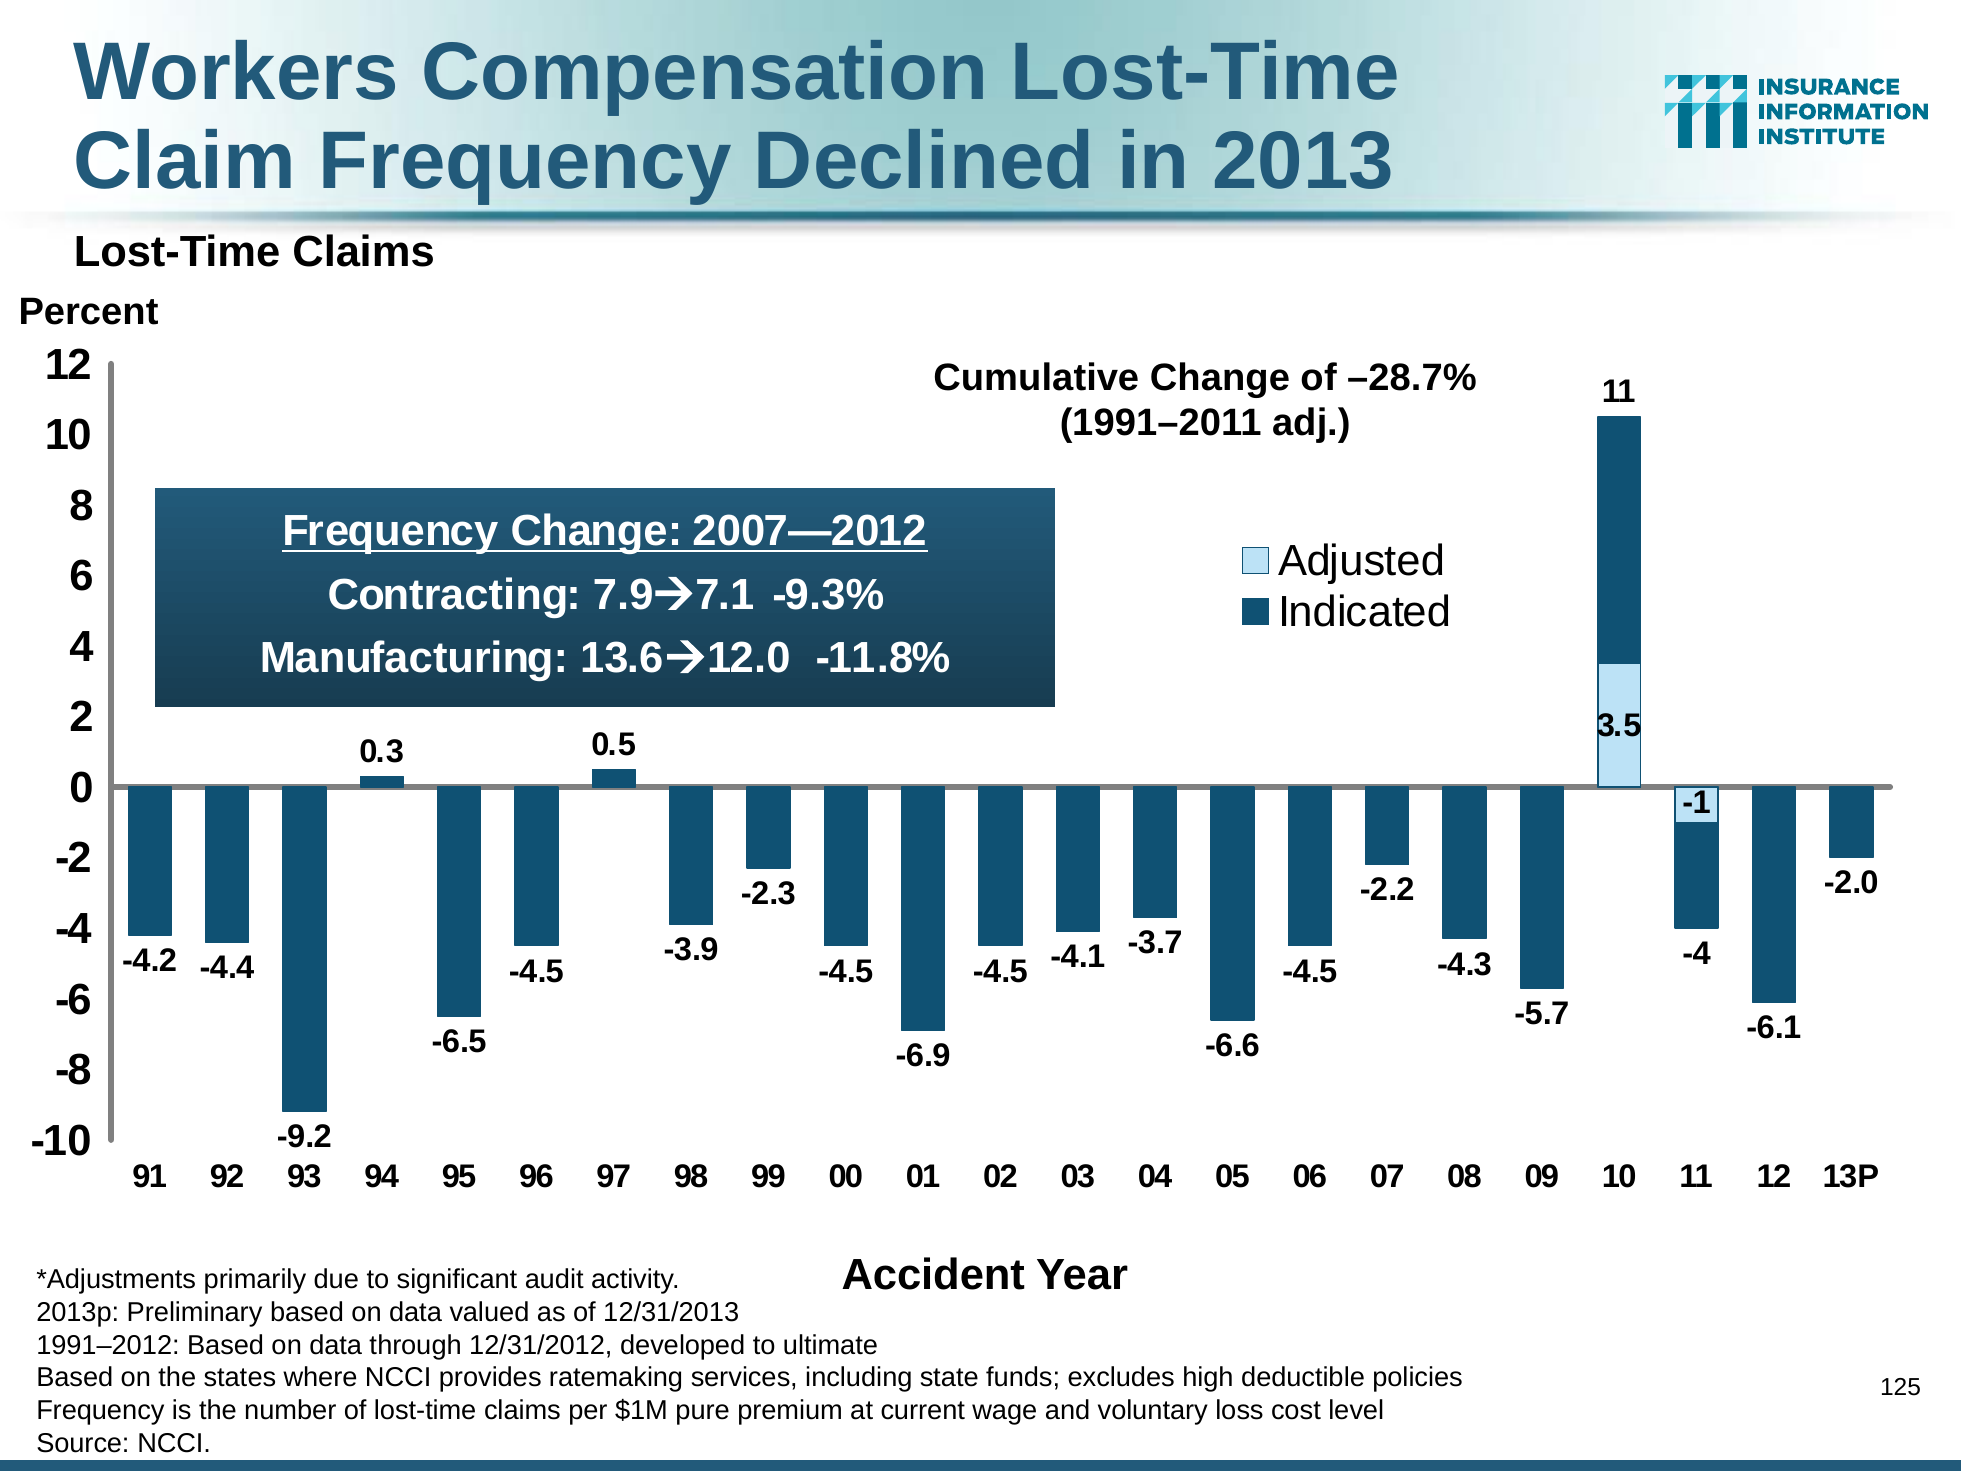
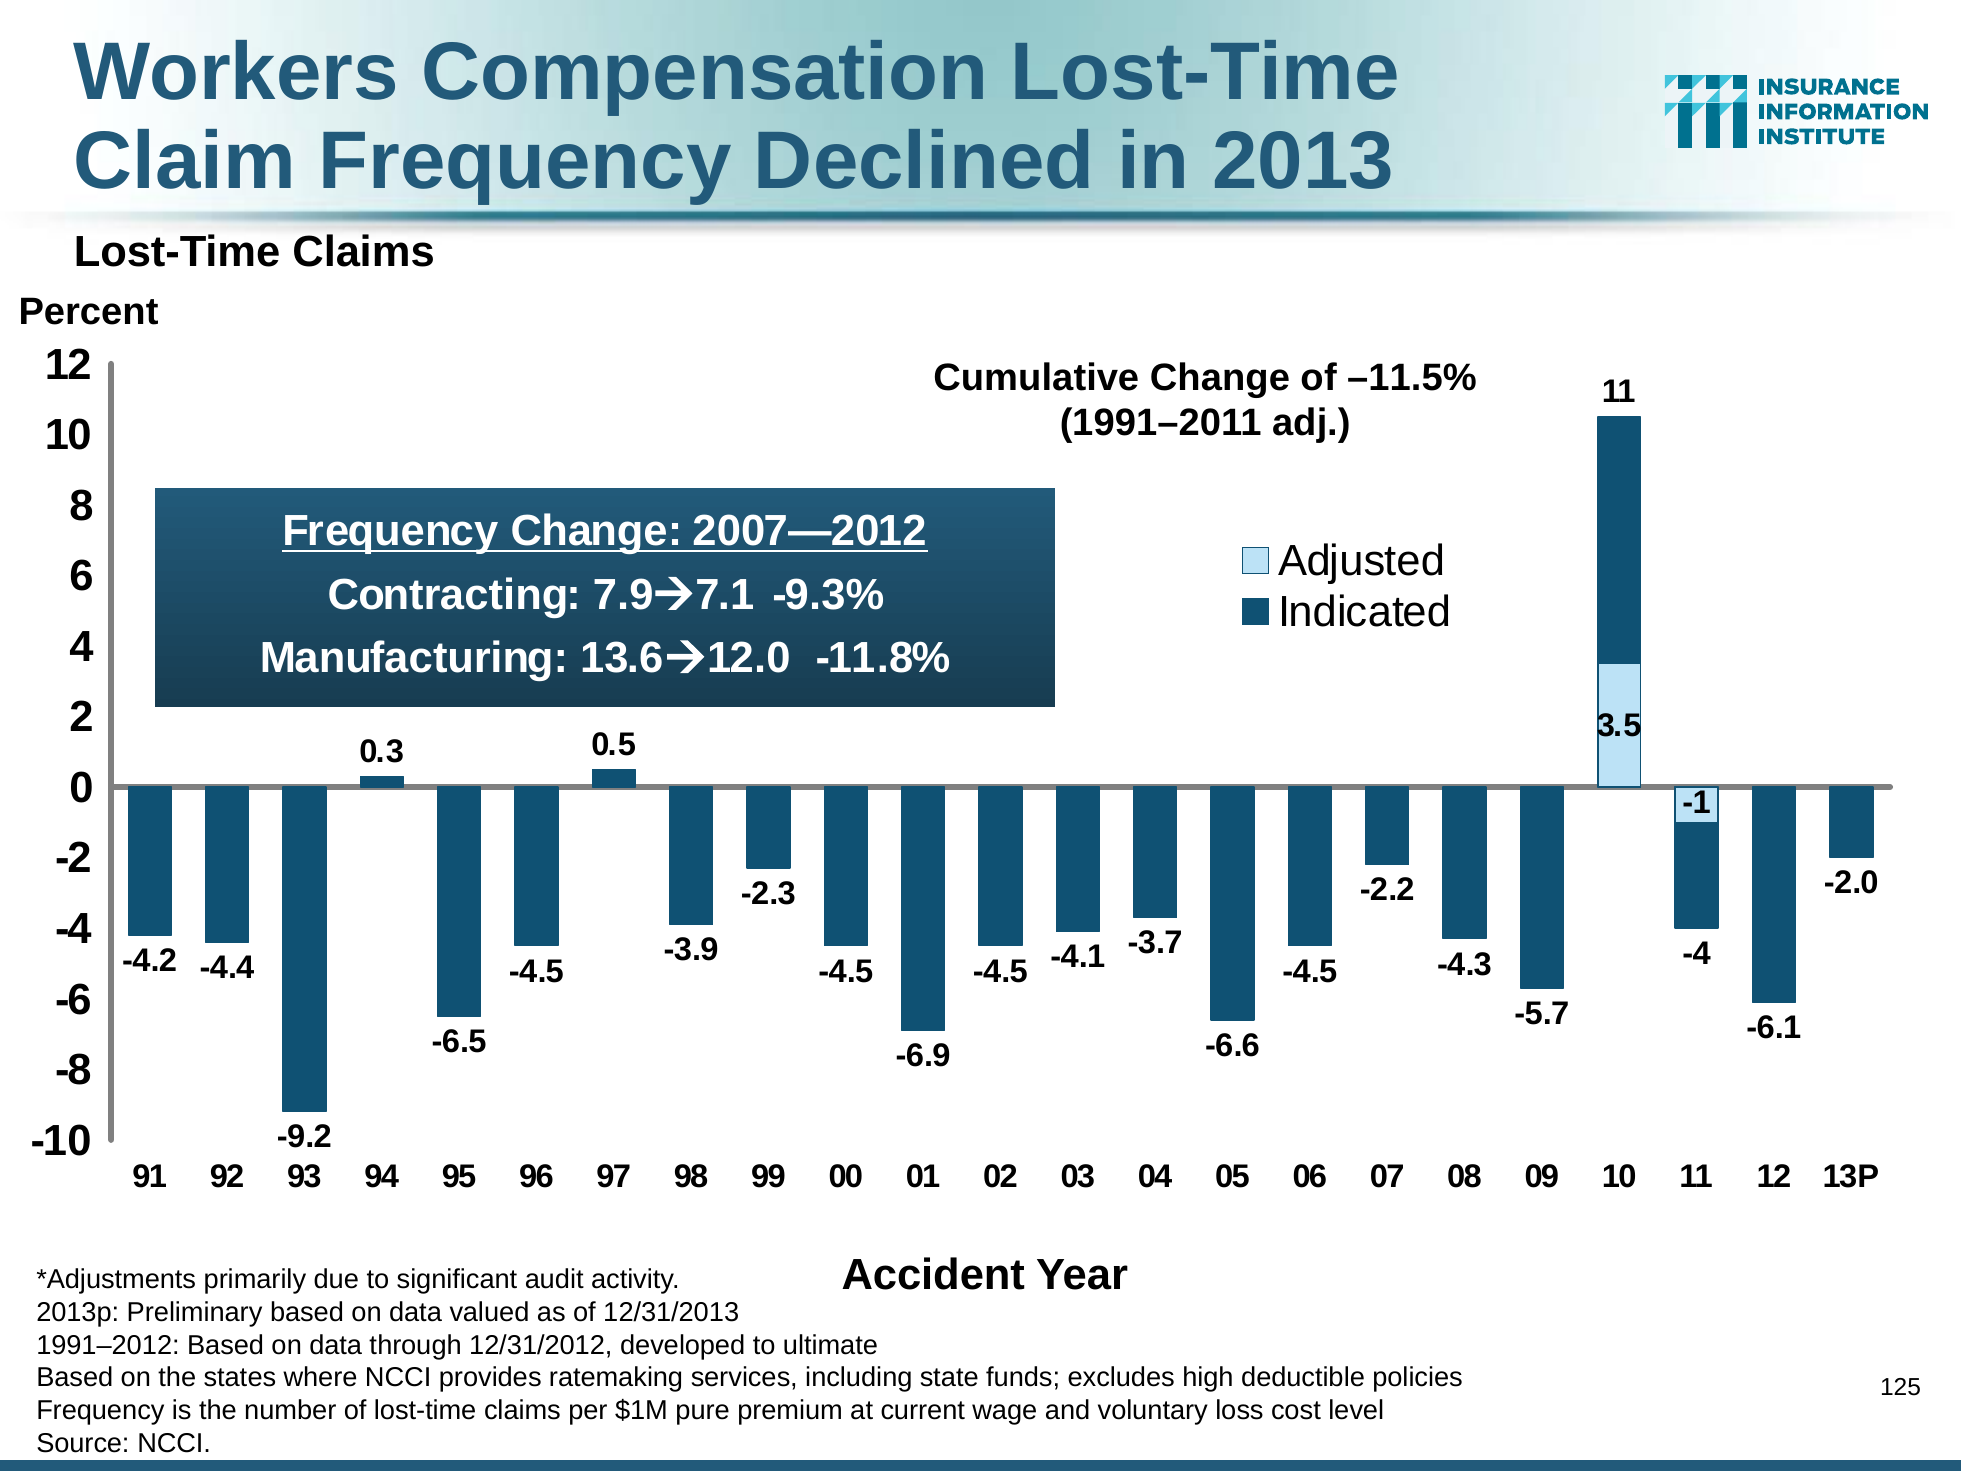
–28.7%: –28.7% -> –11.5%
